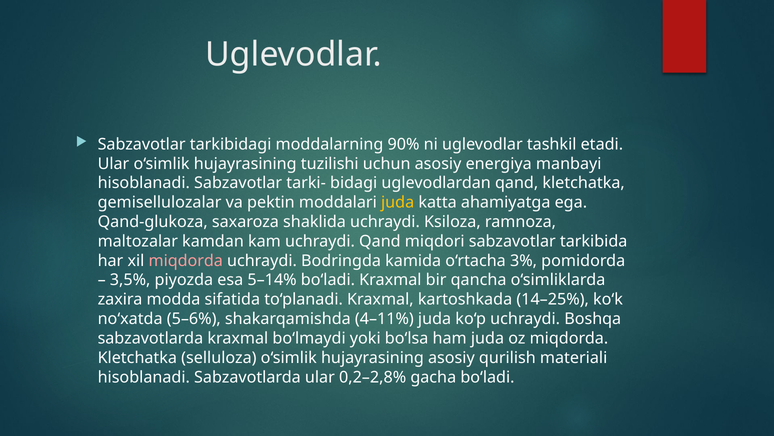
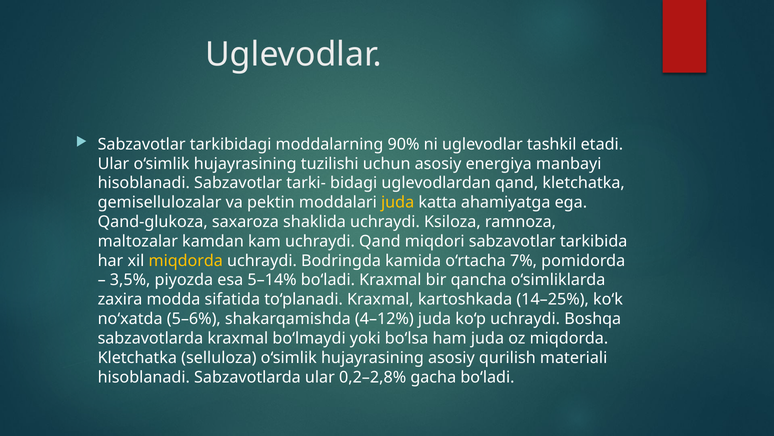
miqdorda at (186, 260) colour: pink -> yellow
3%: 3% -> 7%
4–11%: 4–11% -> 4–12%
